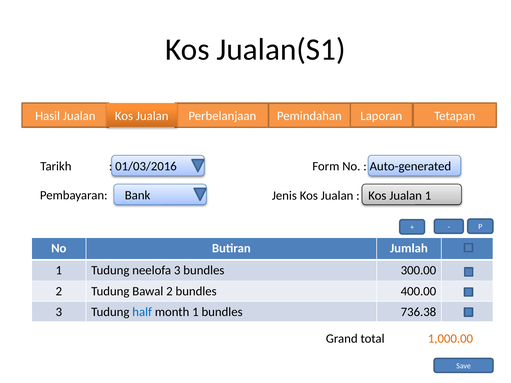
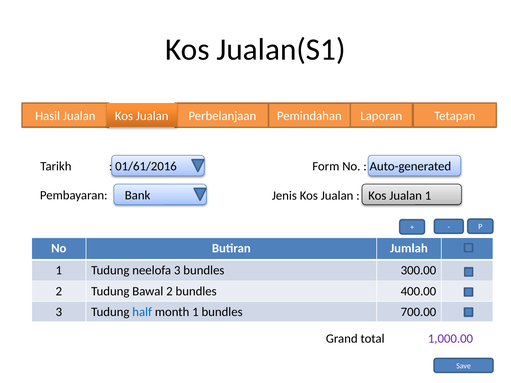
01/03/2016: 01/03/2016 -> 01/61/2016
736.38: 736.38 -> 700.00
1,000.00 colour: orange -> purple
